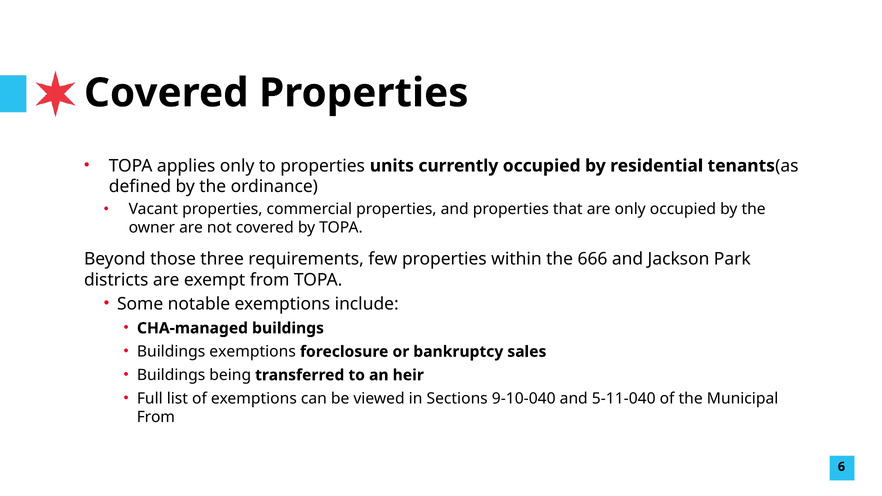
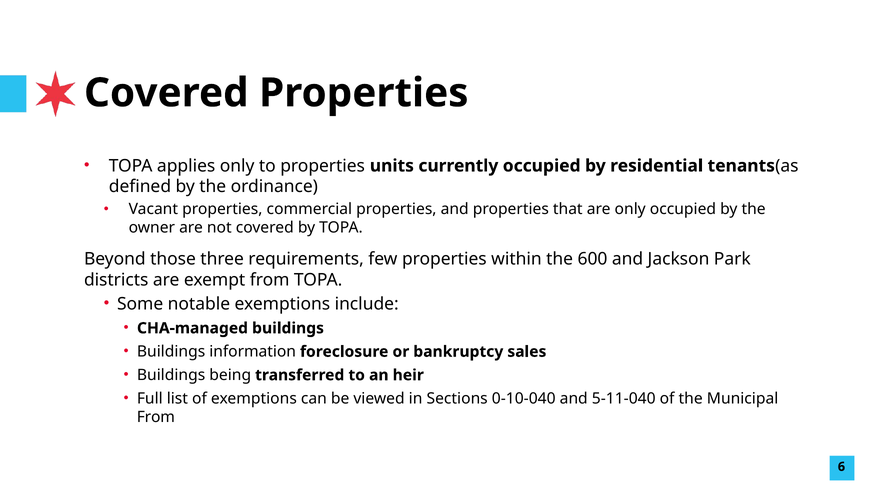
666: 666 -> 600
Buildings exemptions: exemptions -> information
9-10-040: 9-10-040 -> 0-10-040
